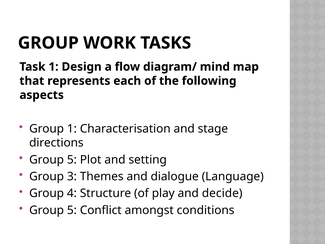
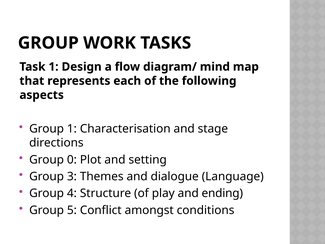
5 at (72, 160): 5 -> 0
decide: decide -> ending
